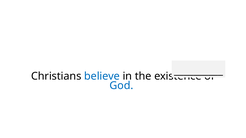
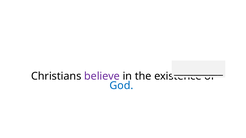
believe colour: blue -> purple
